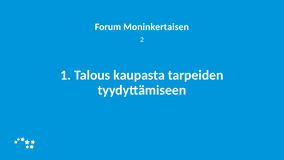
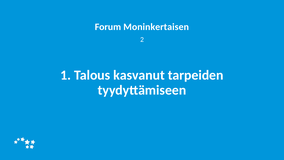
kaupasta: kaupasta -> kasvanut
